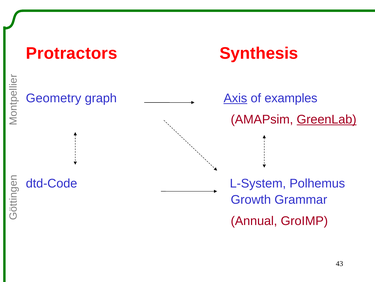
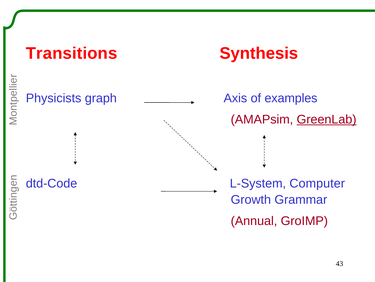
Protractors: Protractors -> Transitions
Geometry: Geometry -> Physicists
Axis underline: present -> none
Polhemus: Polhemus -> Computer
